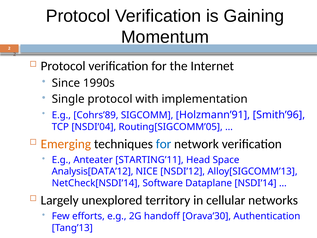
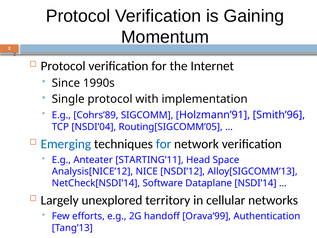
Emerging colour: orange -> blue
Analysis[DATA’12: Analysis[DATA’12 -> Analysis[NICE’12
Orava’30: Orava’30 -> Orava’99
